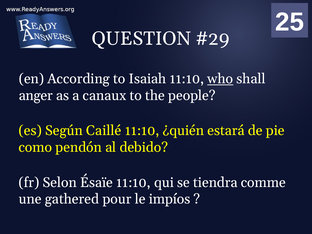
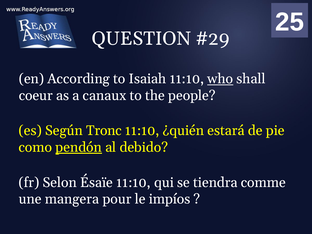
anger: anger -> coeur
Caillé: Caillé -> Tronc
pendón underline: none -> present
gathered: gathered -> mangera
